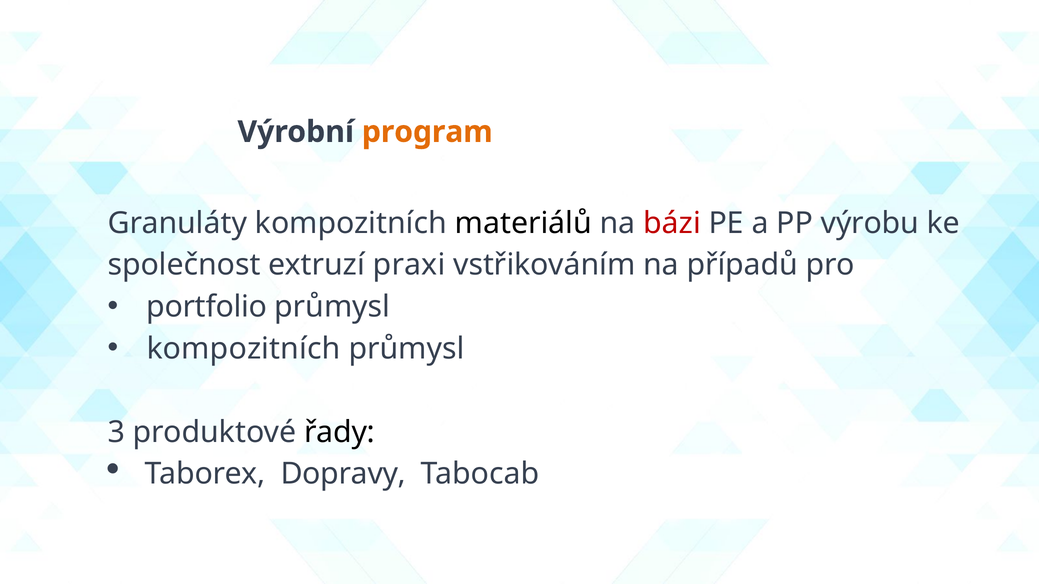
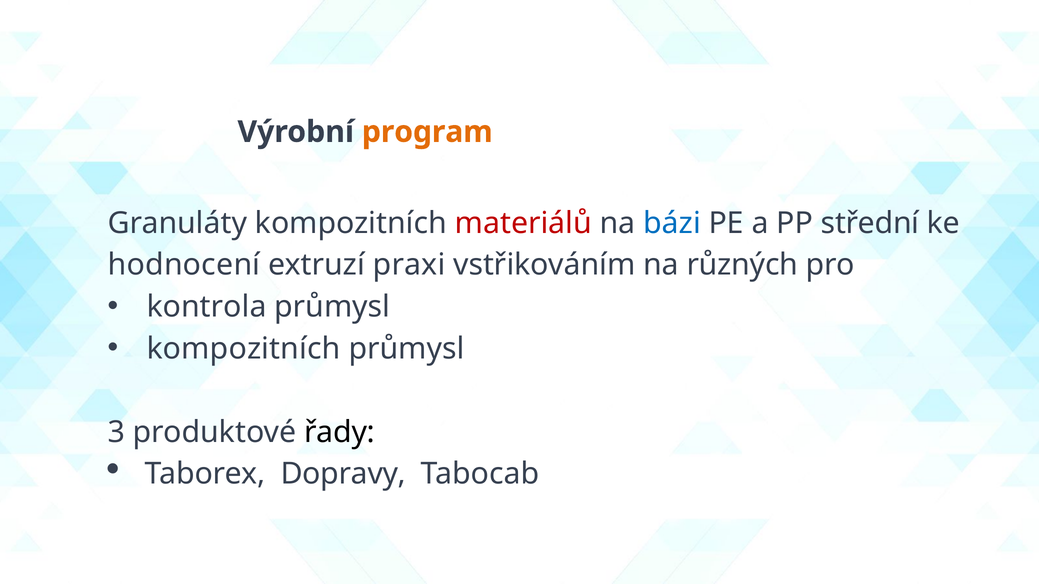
materiálů colour: black -> red
bázi colour: red -> blue
výrobu: výrobu -> střední
společnost: společnost -> hodnocení
případů: případů -> různých
portfolio: portfolio -> kontrola
